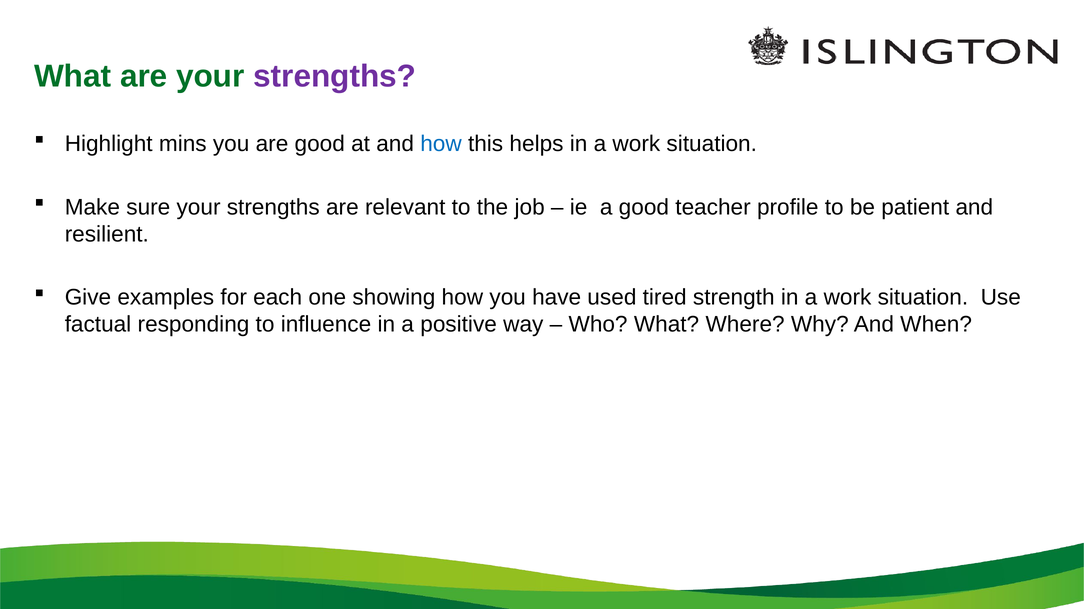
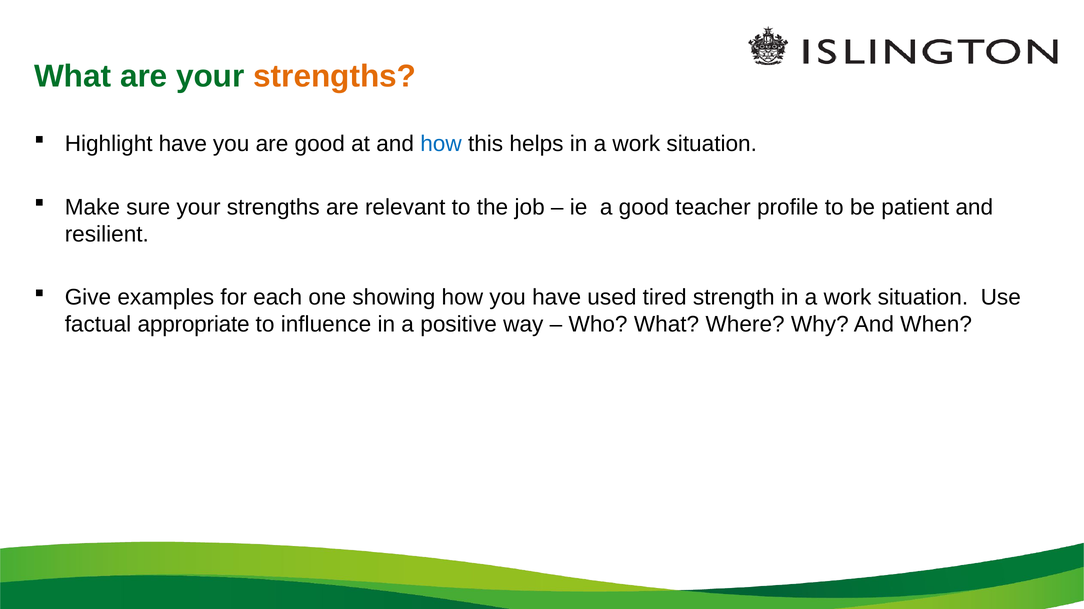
strengths at (335, 76) colour: purple -> orange
Highlight mins: mins -> have
responding: responding -> appropriate
